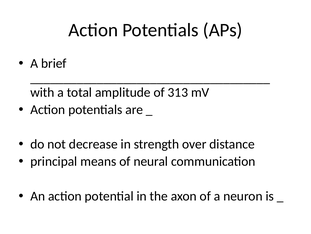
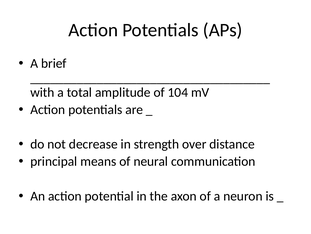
313: 313 -> 104
